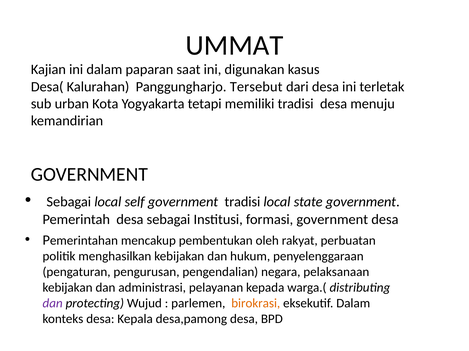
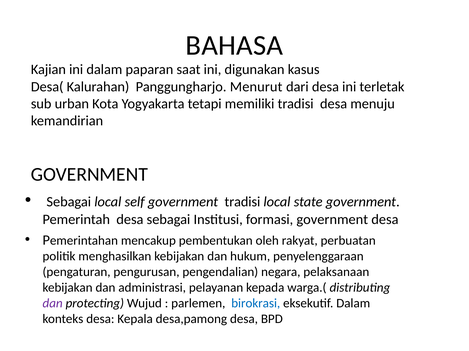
UMMAT: UMMAT -> BAHASA
Tersebut: Tersebut -> Menurut
birokrasi colour: orange -> blue
